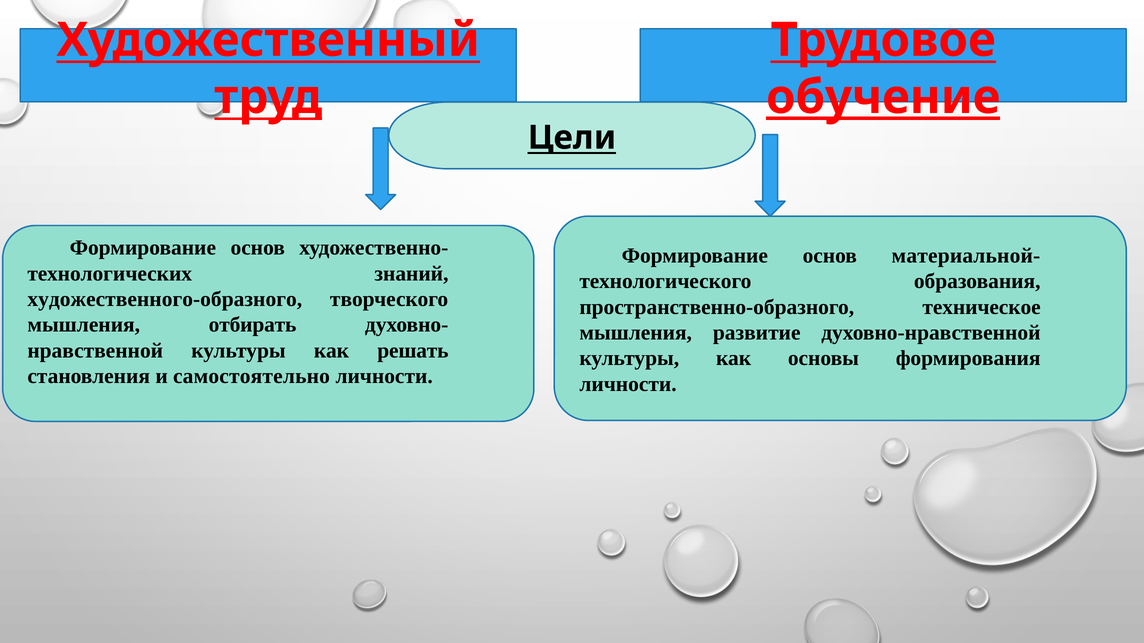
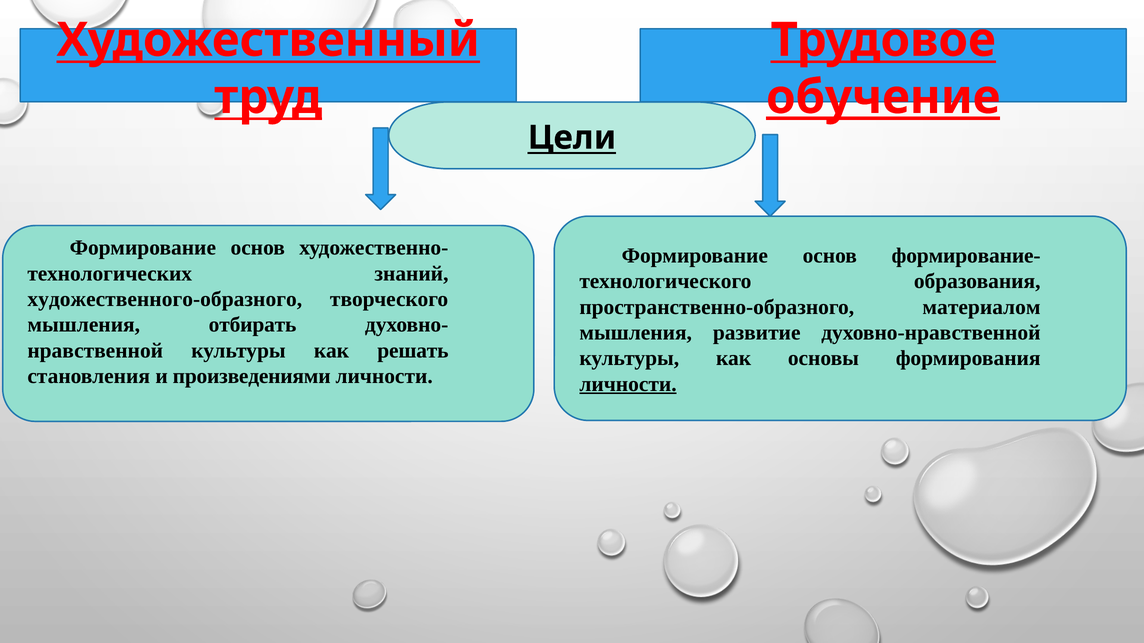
материальной-: материальной- -> формирование-
техническое: техническое -> материалом
самостоятельно: самостоятельно -> произведениями
личности at (628, 384) underline: none -> present
